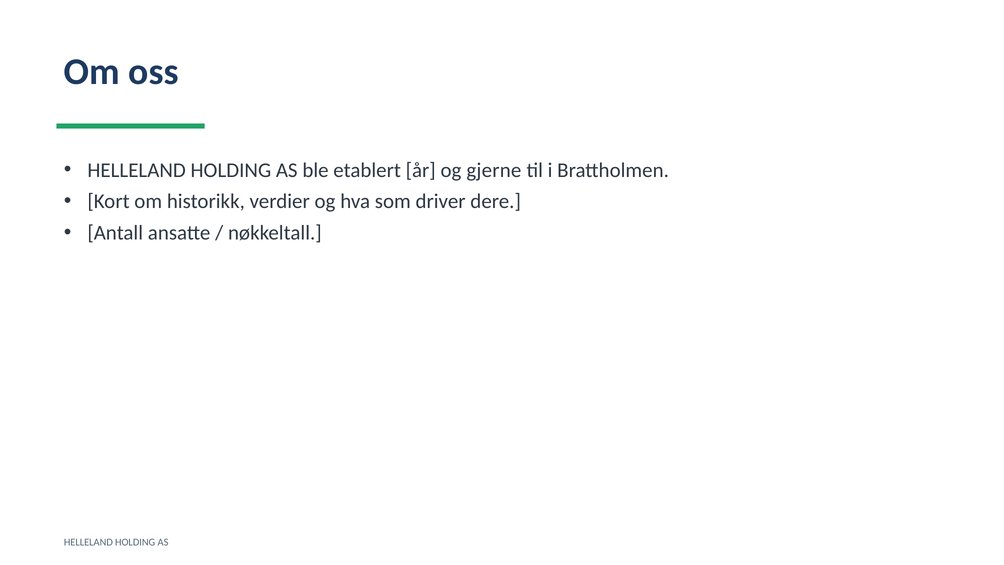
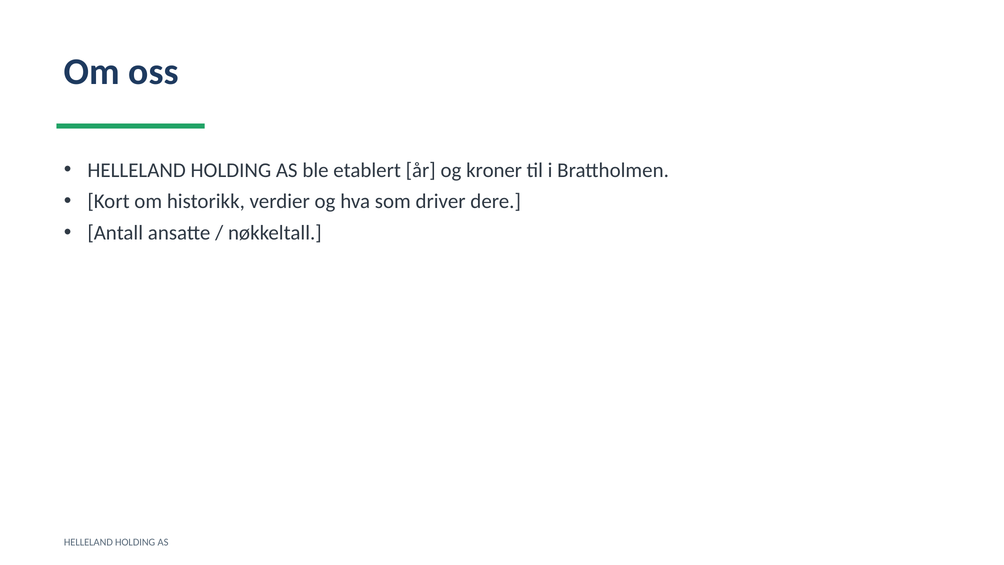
gjerne: gjerne -> kroner
